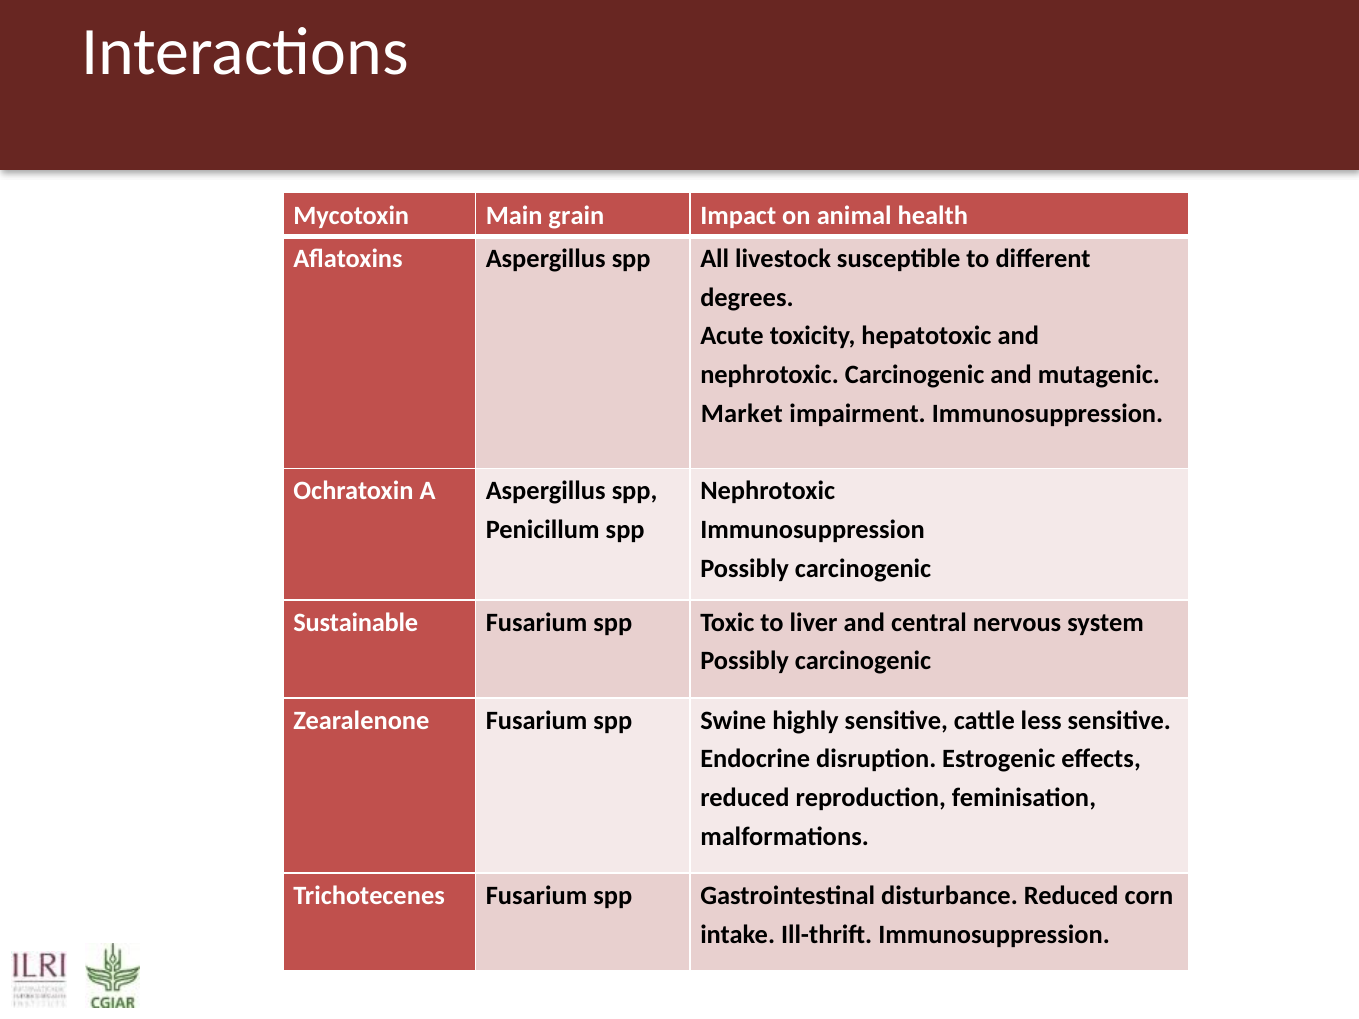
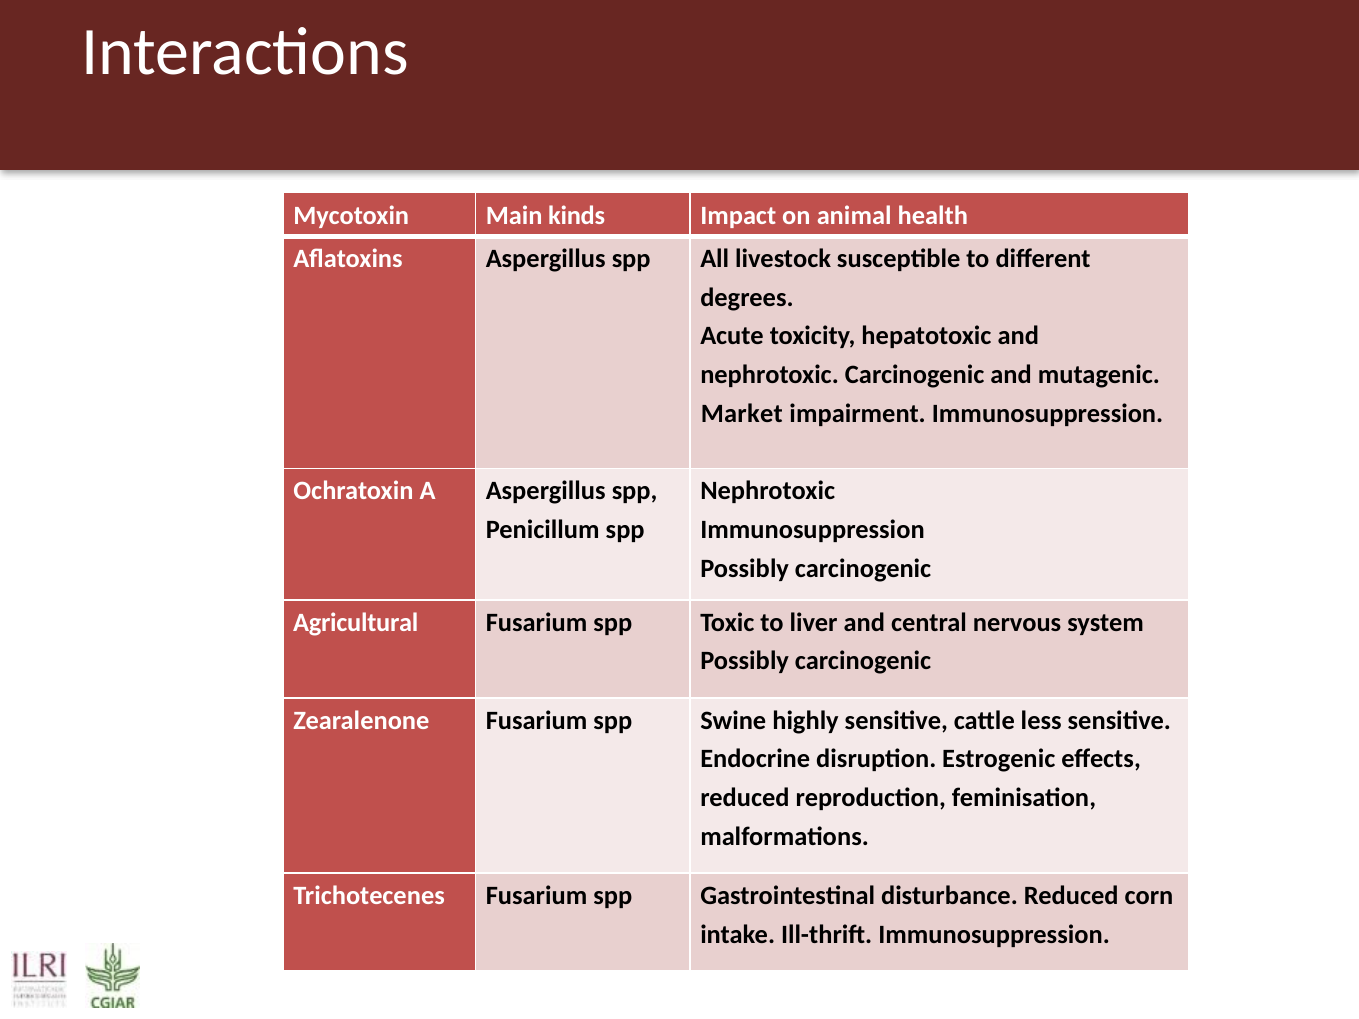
grain: grain -> kinds
Sustainable: Sustainable -> Agricultural
